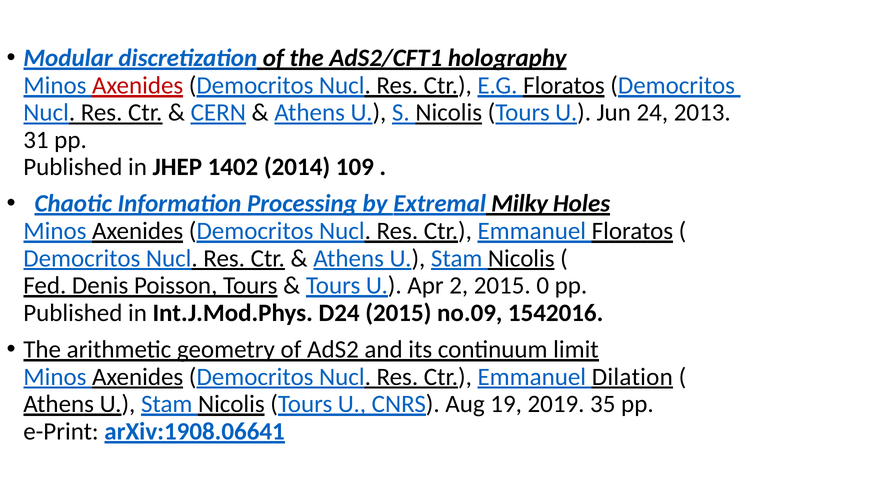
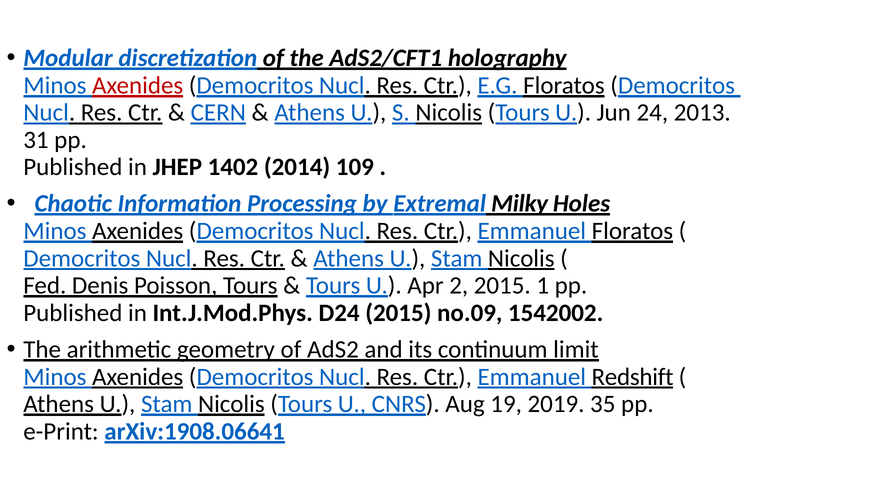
0: 0 -> 1
1542016: 1542016 -> 1542002
Dilation: Dilation -> Redshift
